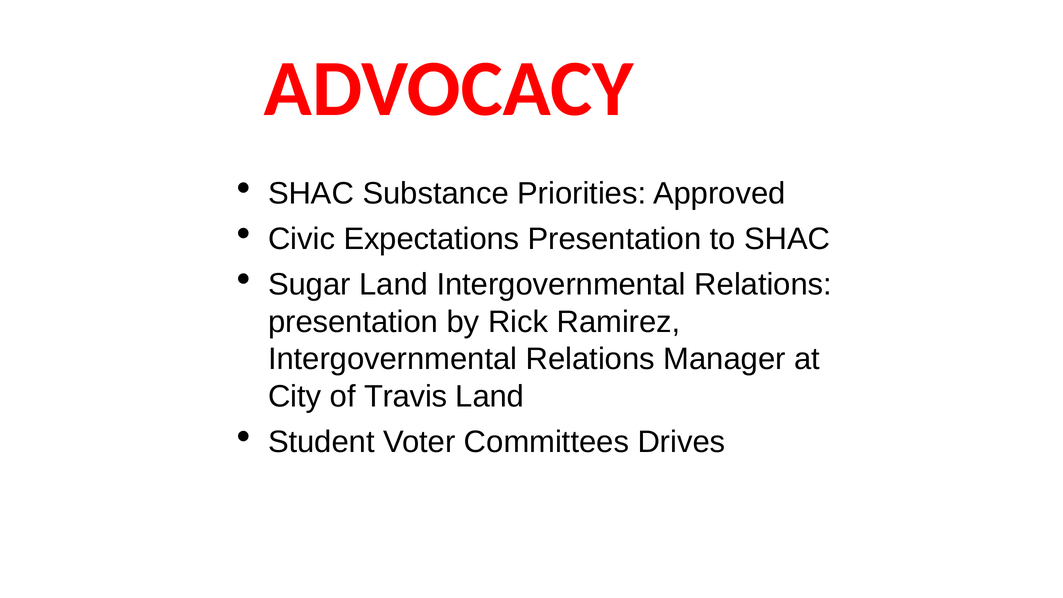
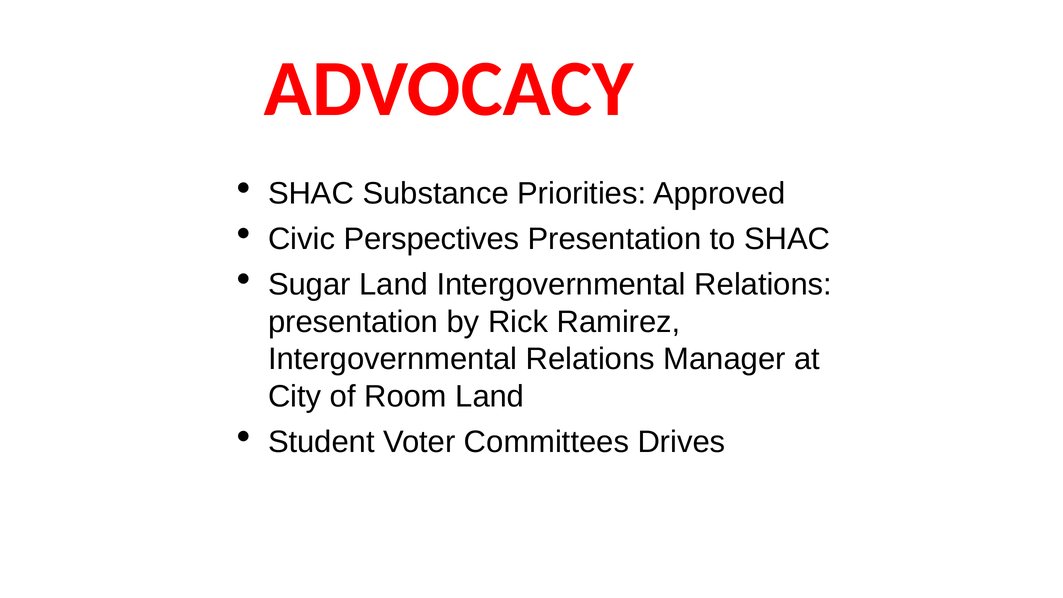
Expectations: Expectations -> Perspectives
Travis: Travis -> Room
